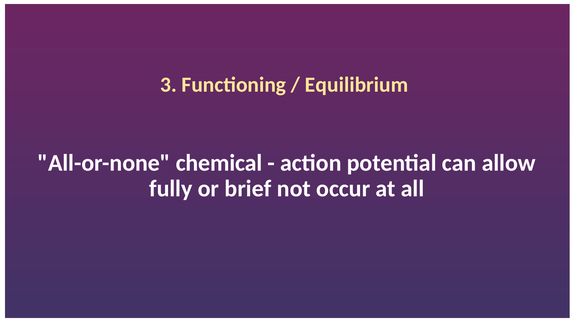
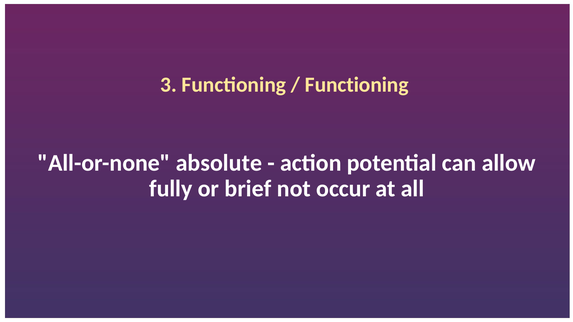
Equilibrium at (357, 85): Equilibrium -> Functioning
chemical: chemical -> absolute
